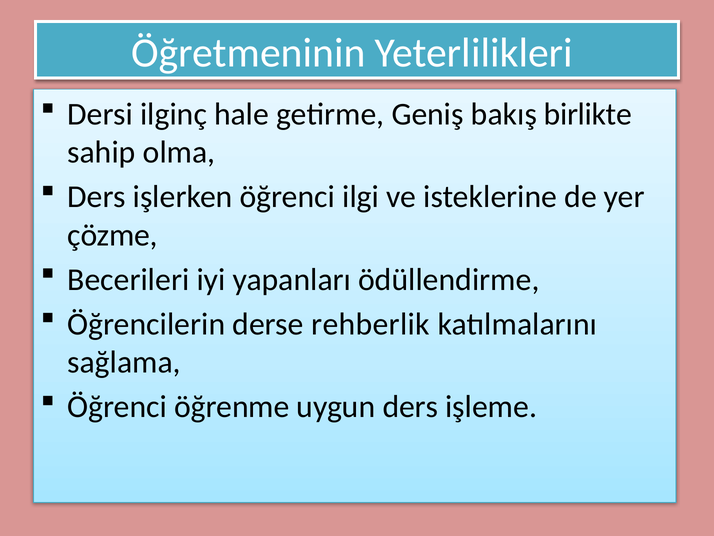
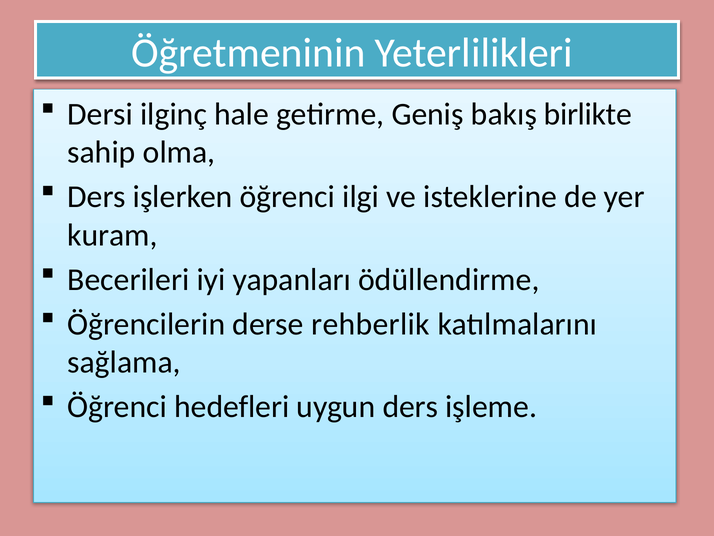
çözme: çözme -> kuram
öğrenme: öğrenme -> hedefleri
